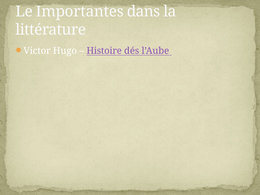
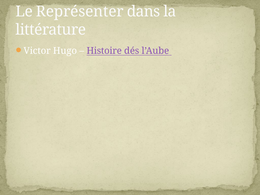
Importantes: Importantes -> Représenter
